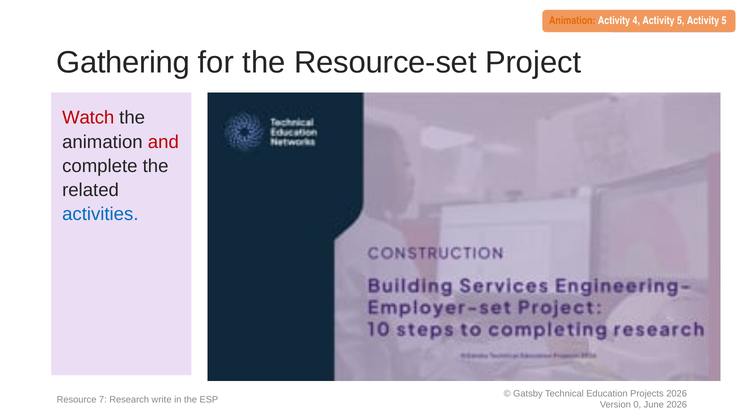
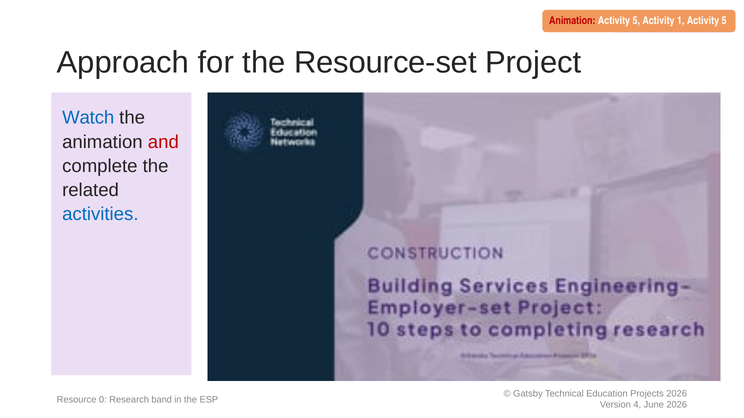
Animation at (572, 21) colour: orange -> red
4 at (636, 21): 4 -> 5
5 at (681, 21): 5 -> 1
Gathering: Gathering -> Approach
Watch colour: red -> blue
7: 7 -> 0
write: write -> band
0: 0 -> 4
